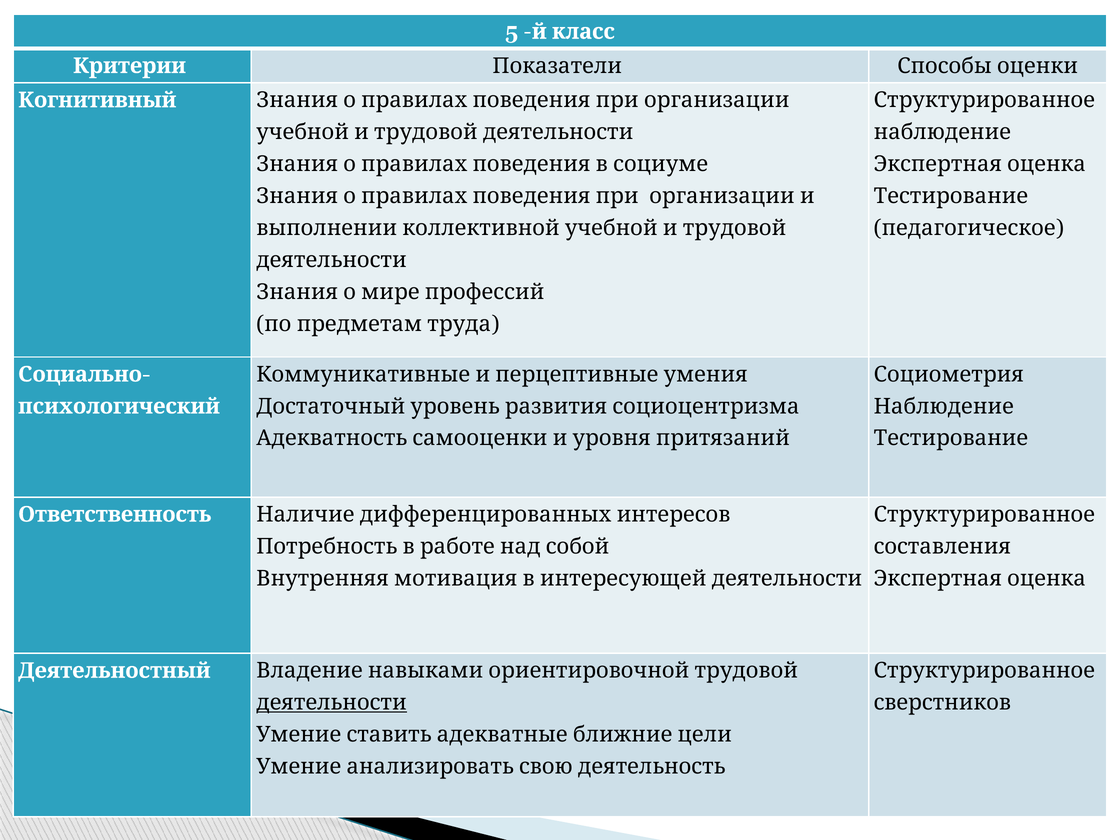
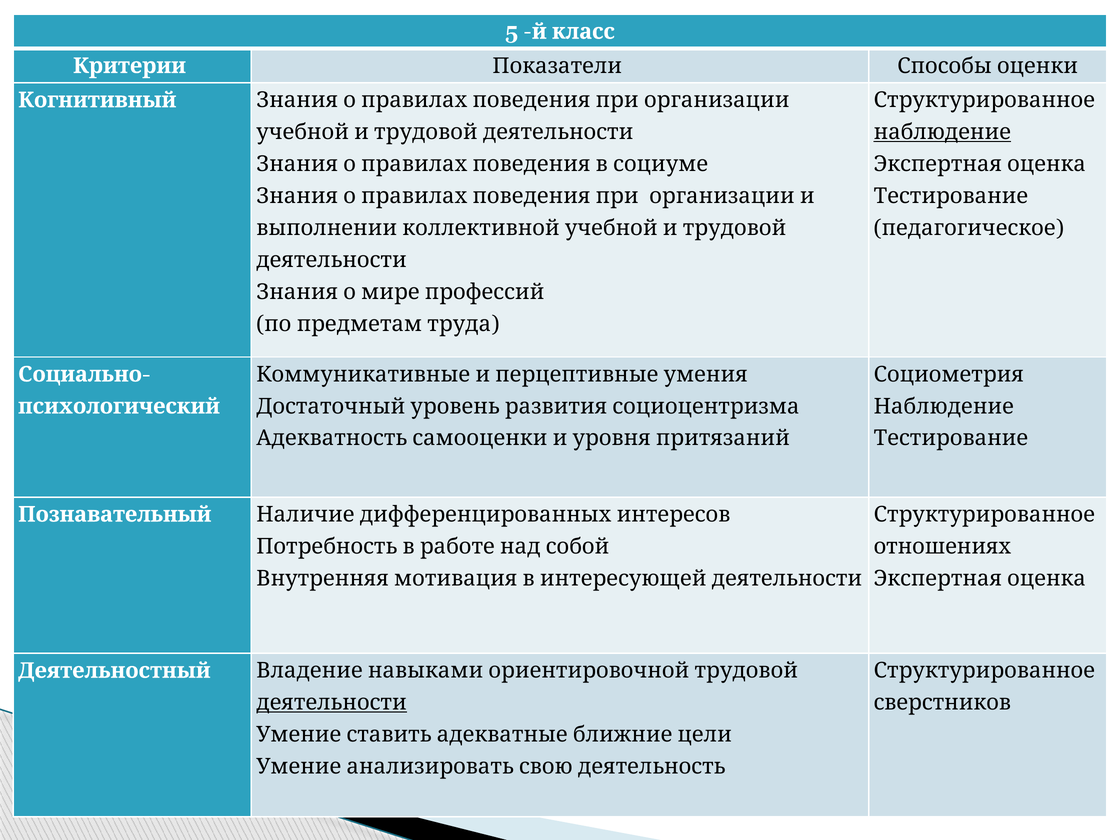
наблюдение at (942, 132) underline: none -> present
Ответственность: Ответственность -> Познавательный
составления: составления -> отношениях
